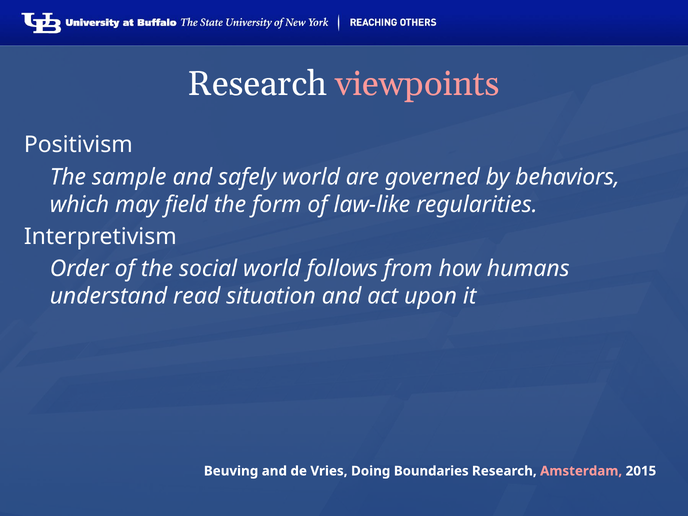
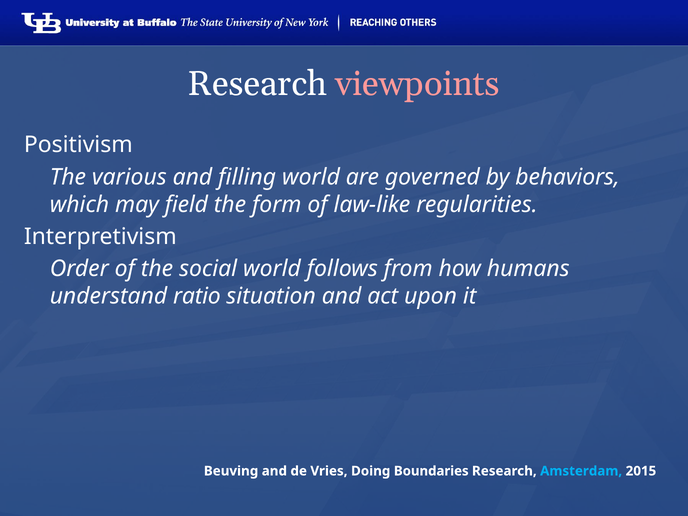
sample: sample -> various
safely: safely -> filling
read: read -> ratio
Amsterdam colour: pink -> light blue
